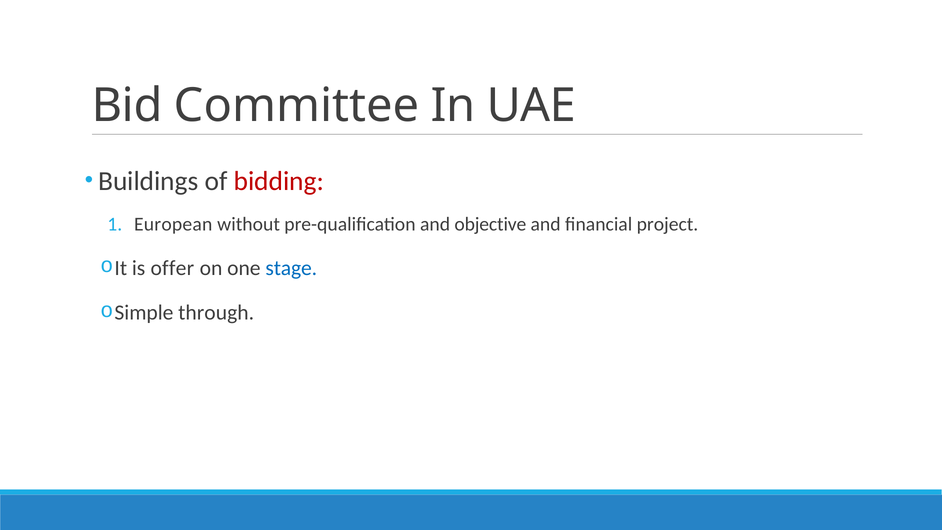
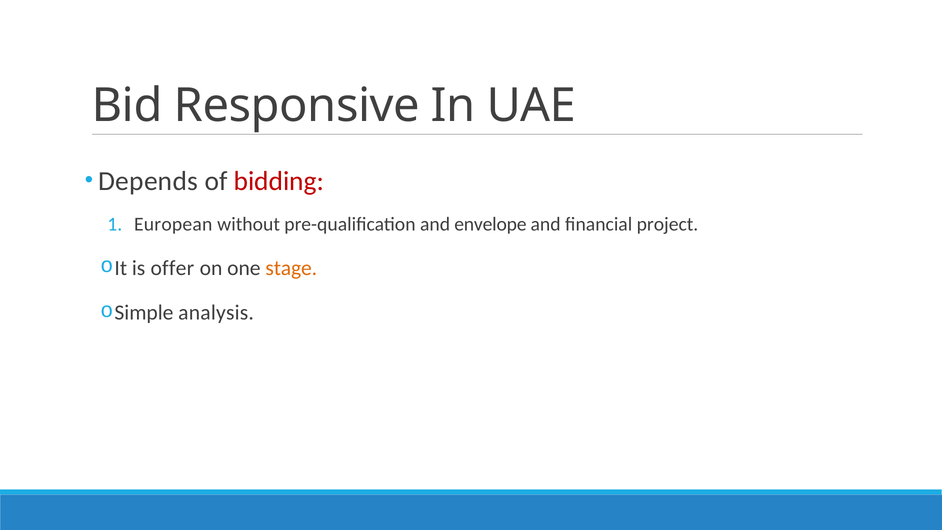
Committee: Committee -> Responsive
Buildings: Buildings -> Depends
objective: objective -> envelope
stage colour: blue -> orange
through: through -> analysis
